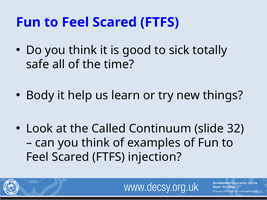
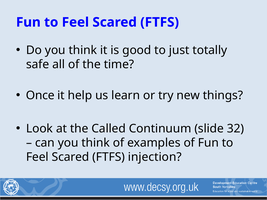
sick: sick -> just
Body: Body -> Once
